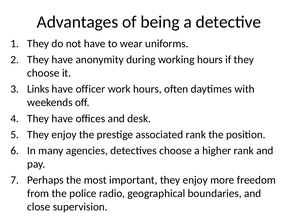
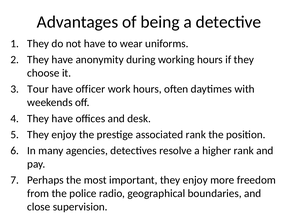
Links: Links -> Tour
detectives choose: choose -> resolve
